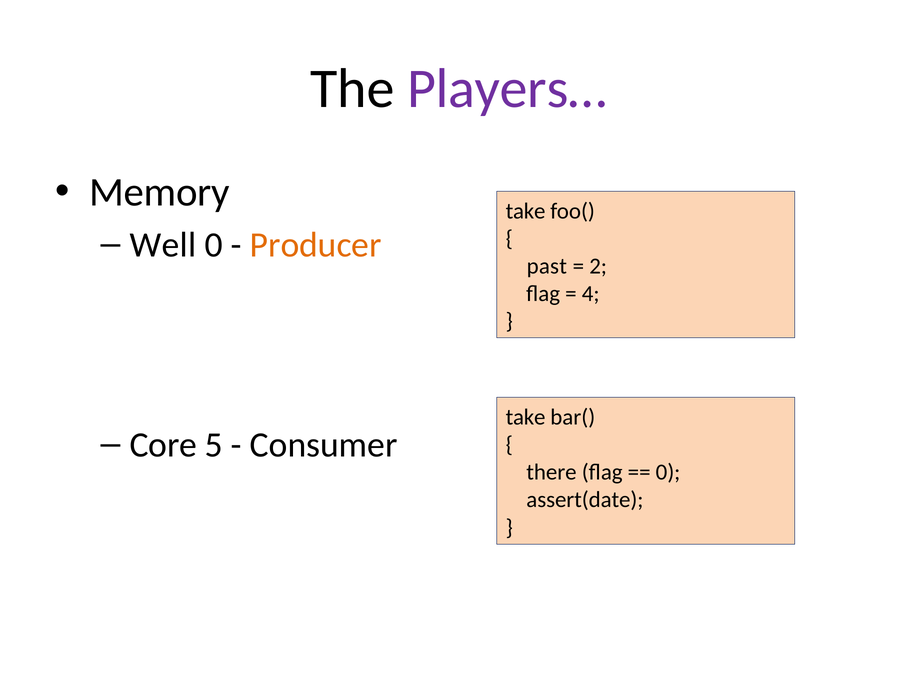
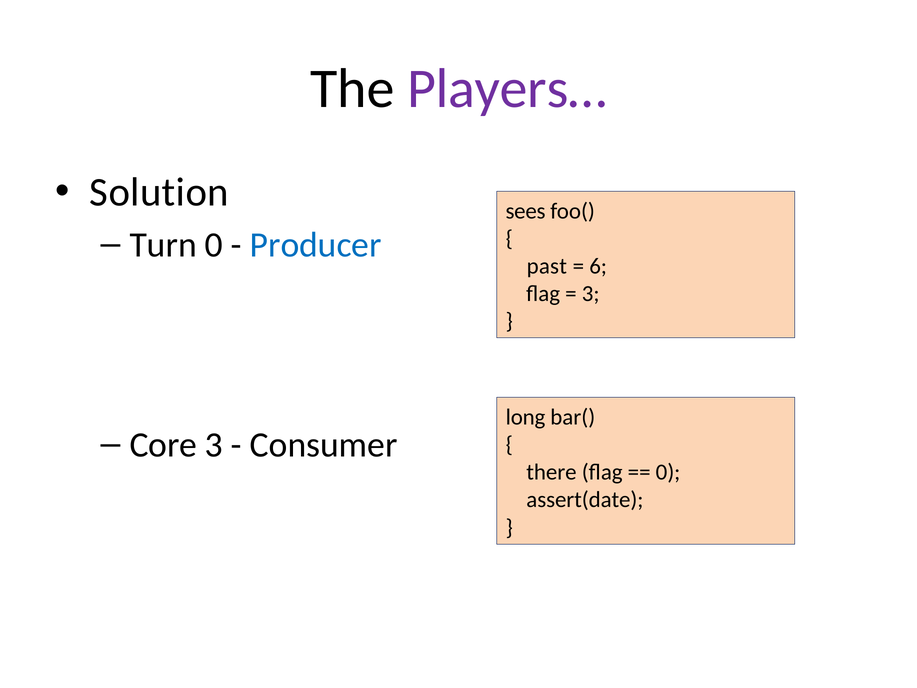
Memory: Memory -> Solution
take at (526, 211): take -> sees
Well: Well -> Turn
Producer colour: orange -> blue
2: 2 -> 6
4 at (591, 293): 4 -> 3
take at (526, 417): take -> long
Core 5: 5 -> 3
